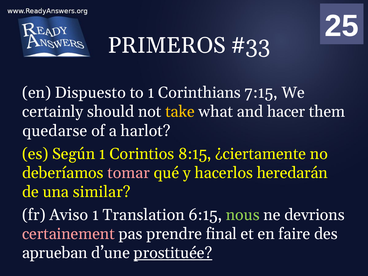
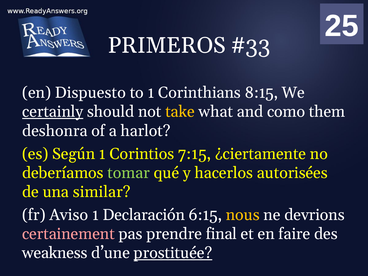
7:15: 7:15 -> 8:15
certainly underline: none -> present
hacer: hacer -> como
quedarse: quedarse -> deshonra
8:15: 8:15 -> 7:15
tomar colour: pink -> light green
heredarán: heredarán -> autorisées
Translation: Translation -> Declaración
nous colour: light green -> yellow
aprueban: aprueban -> weakness
